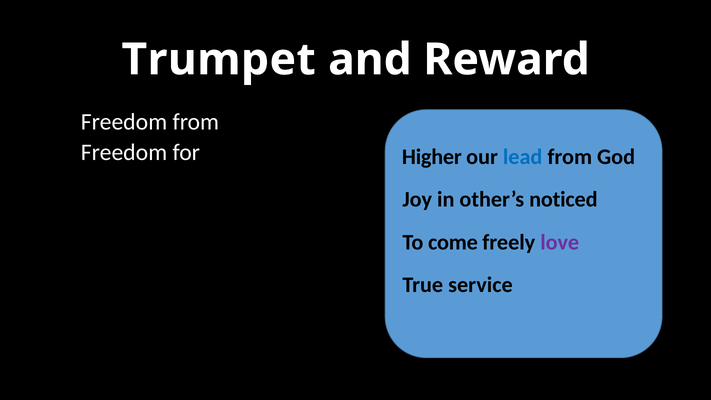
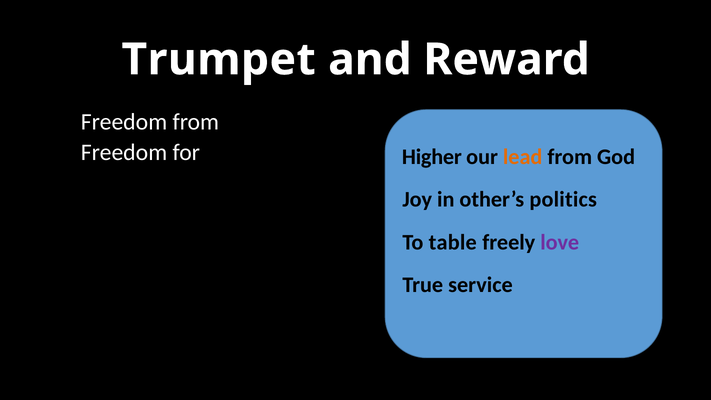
lead colour: blue -> orange
noticed: noticed -> politics
come: come -> table
